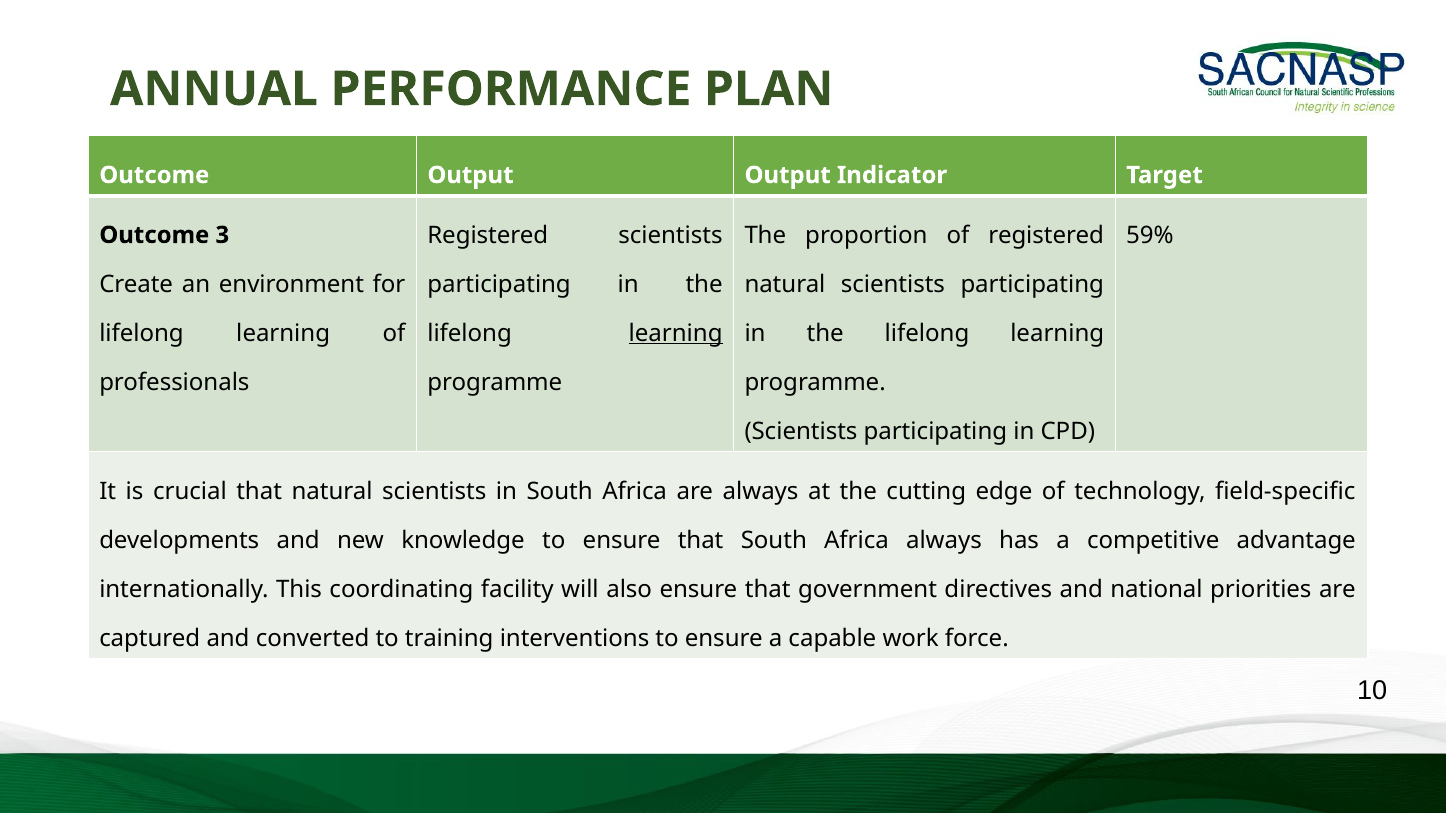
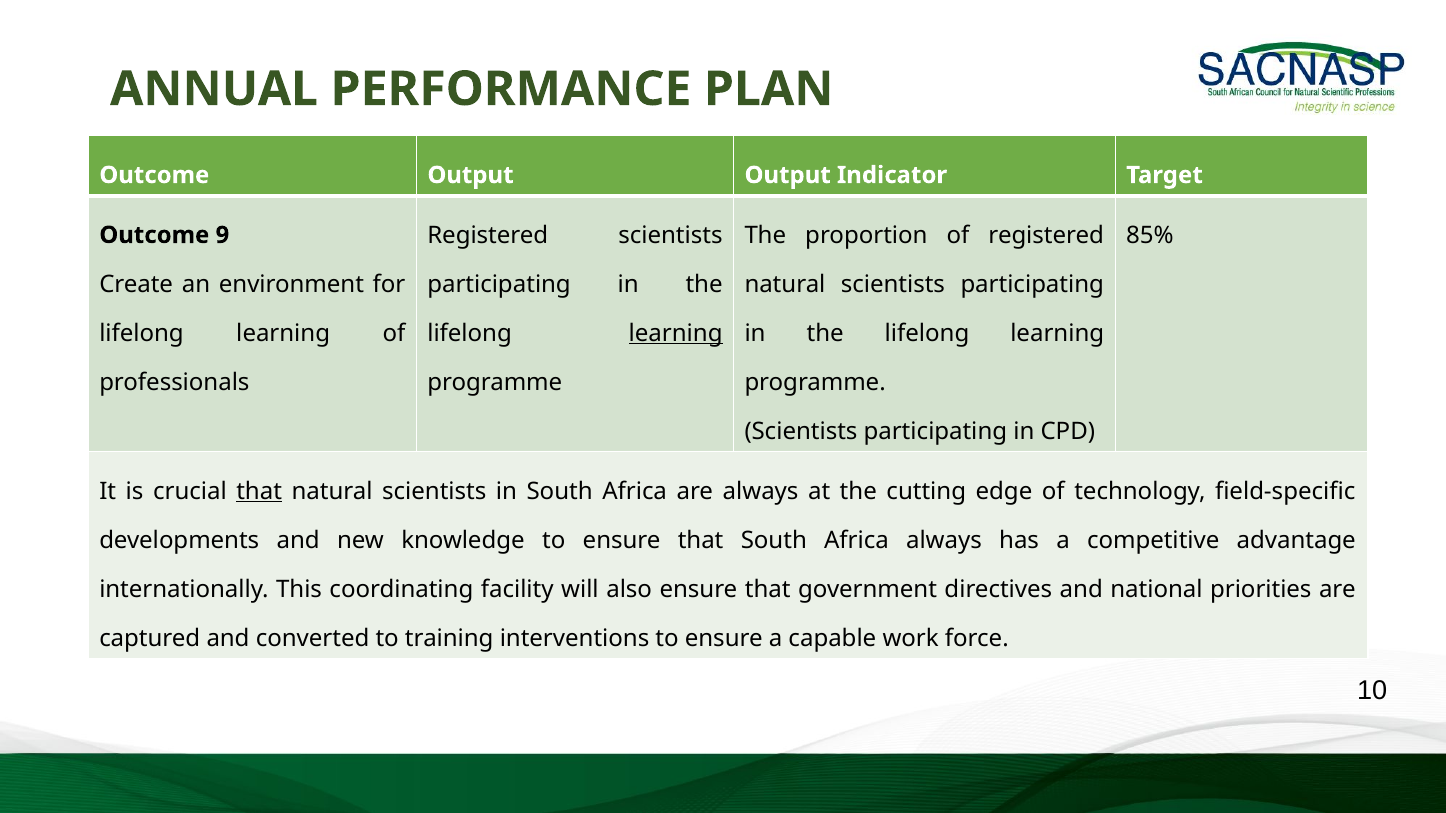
59%: 59% -> 85%
3: 3 -> 9
that at (259, 491) underline: none -> present
